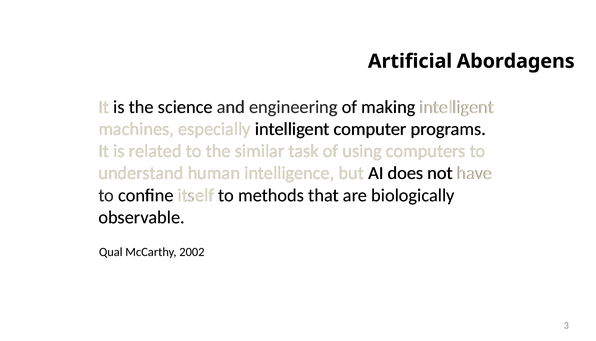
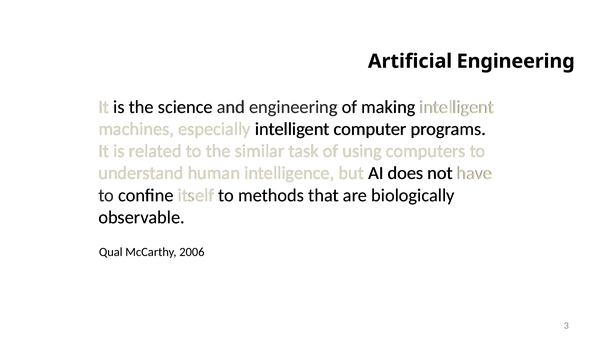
Artificial Abordagens: Abordagens -> Engineering
2002: 2002 -> 2006
